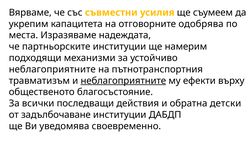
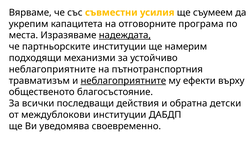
одобрява: одобрява -> програма
надеждата underline: none -> present
задълбочаване: задълбочаване -> междублокови
